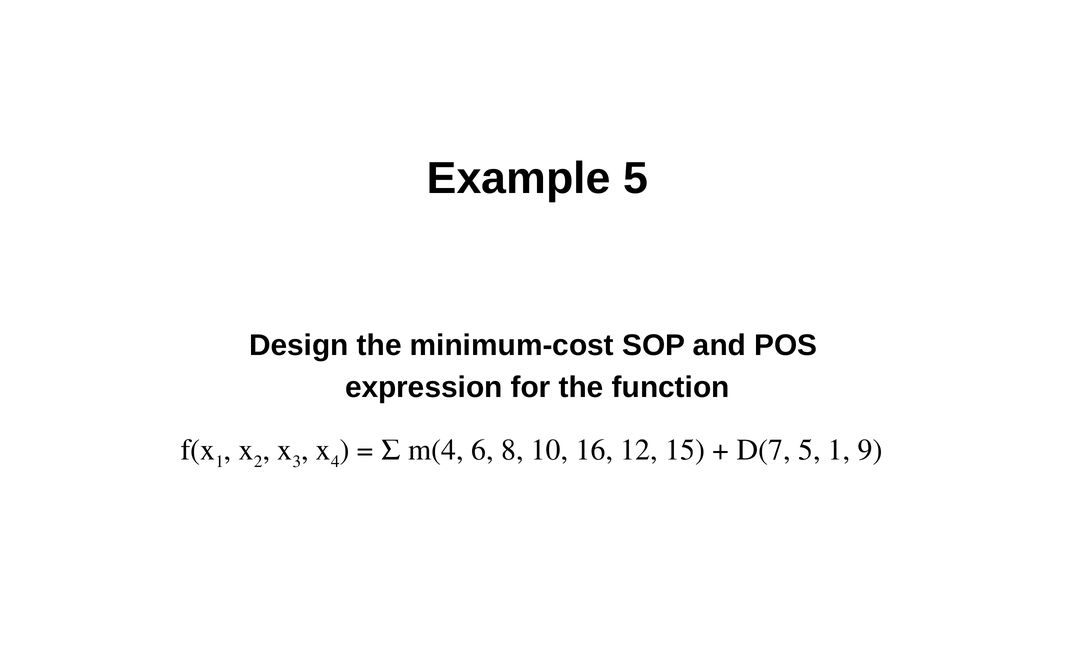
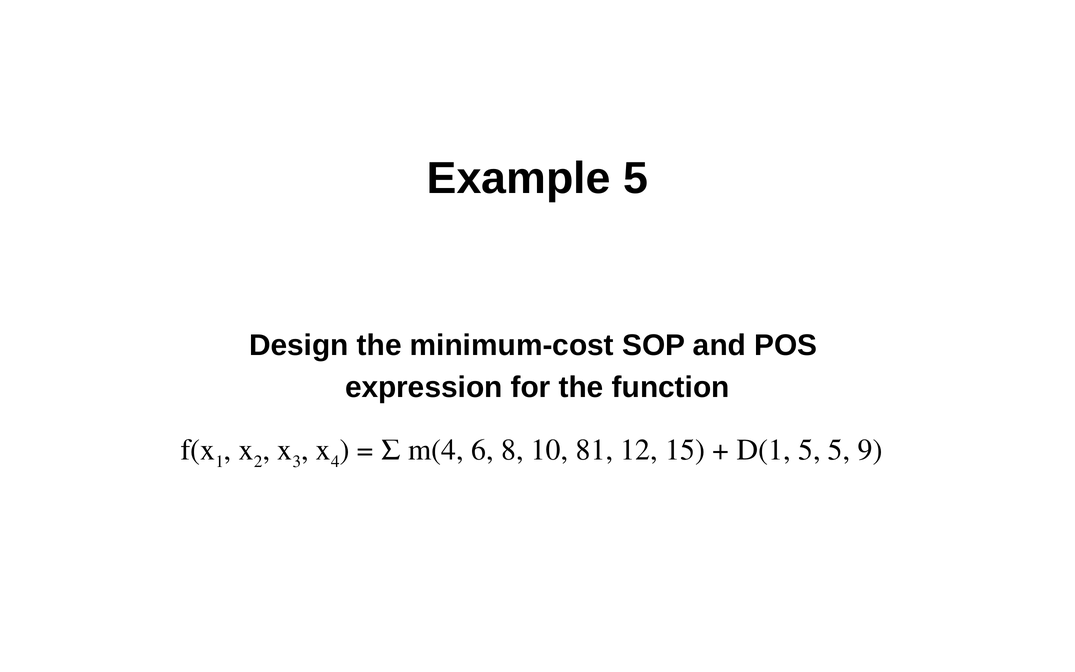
16: 16 -> 81
D(7: D(7 -> D(1
5 1: 1 -> 5
